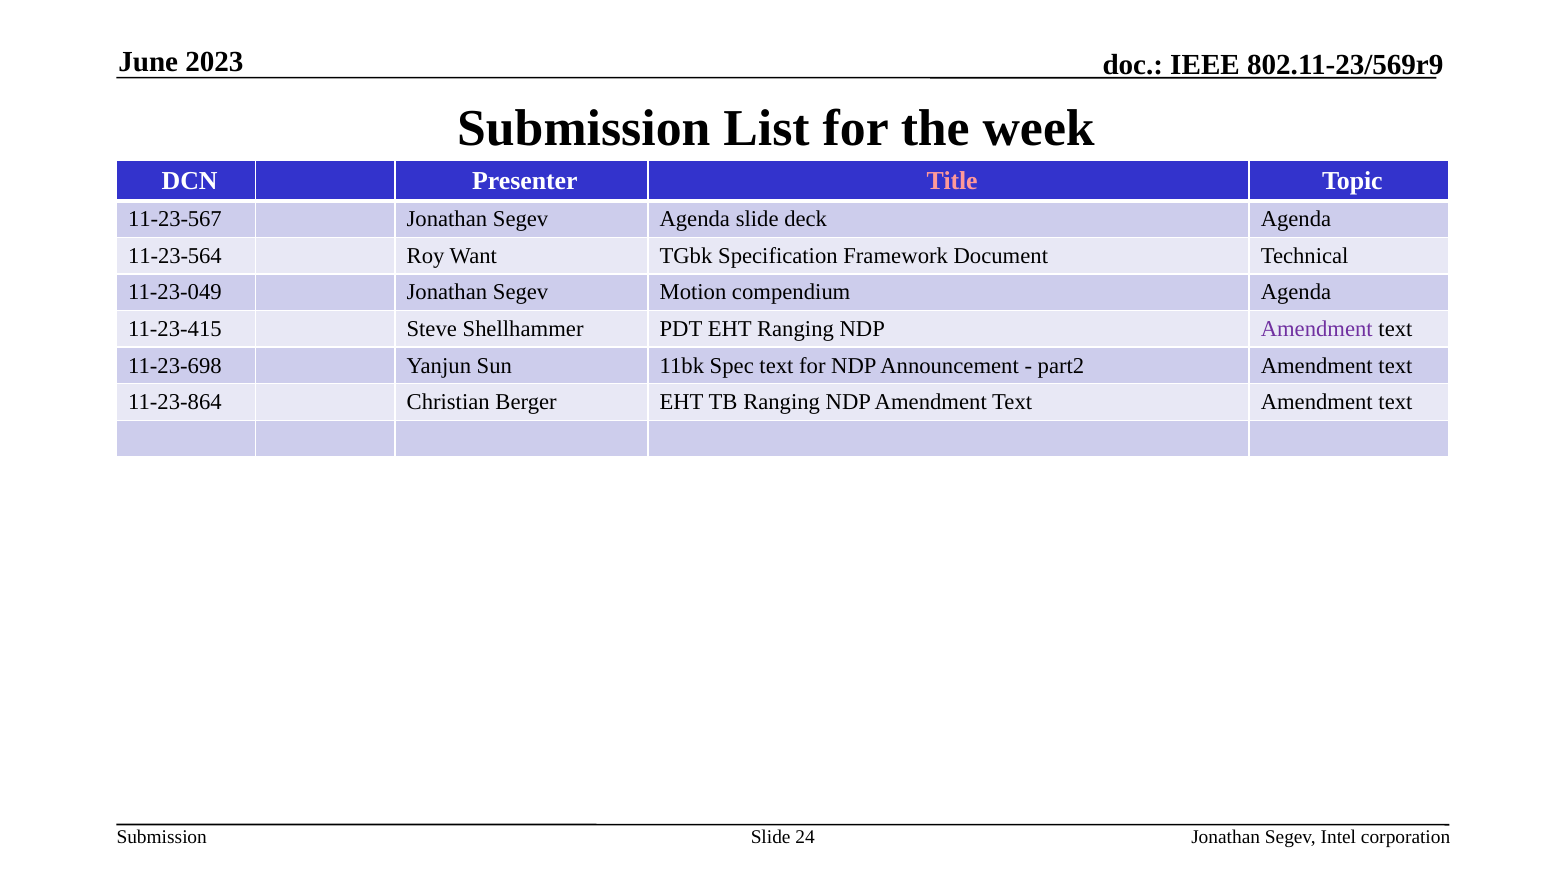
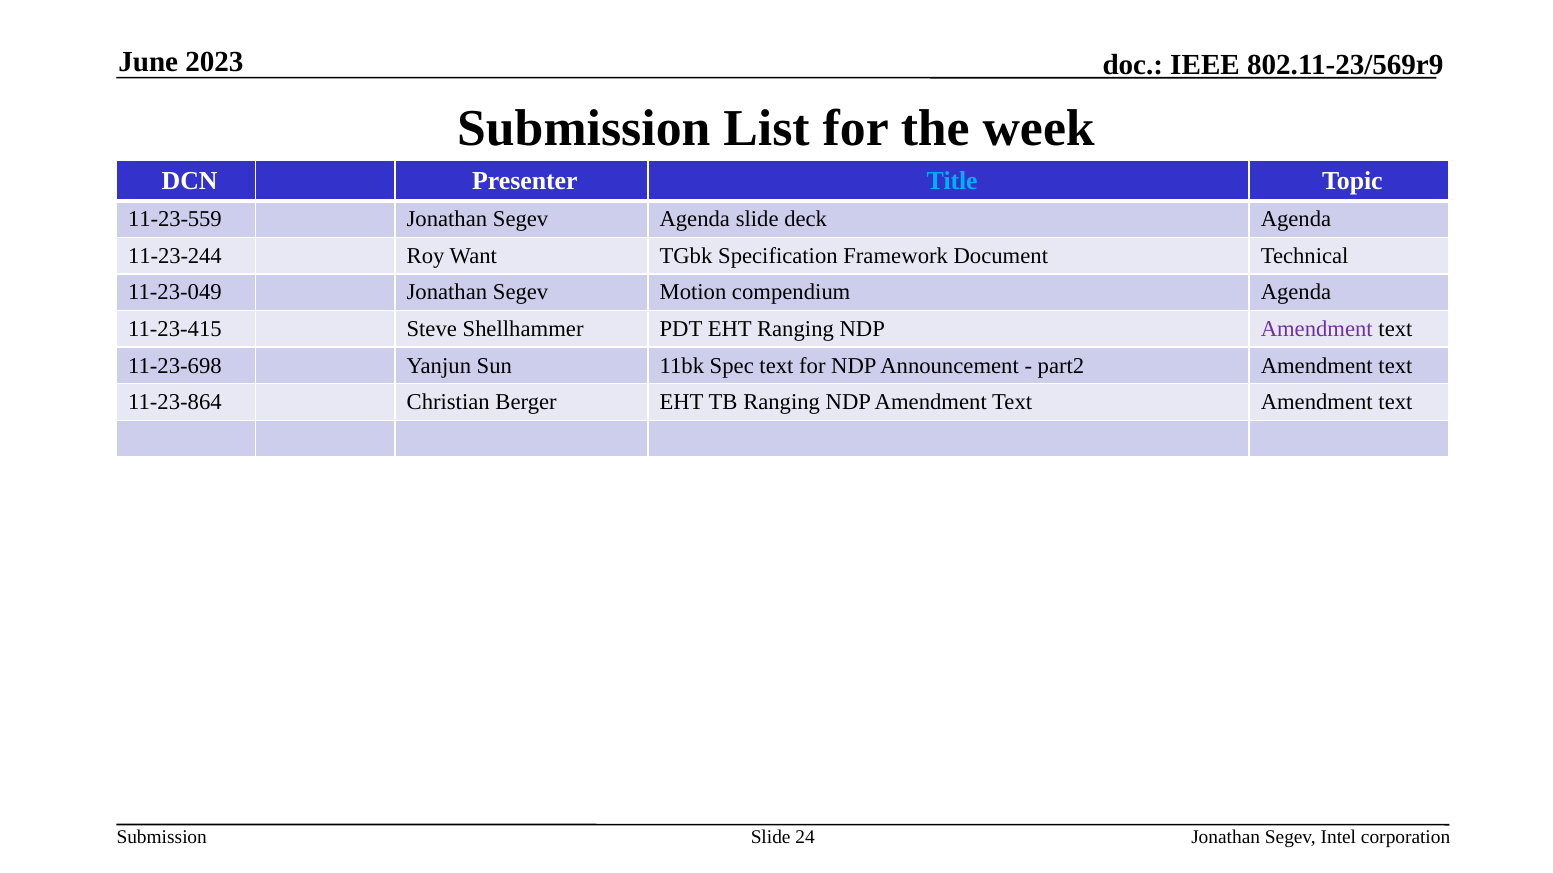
Title colour: pink -> light blue
11-23-567: 11-23-567 -> 11-23-559
11-23-564: 11-23-564 -> 11-23-244
